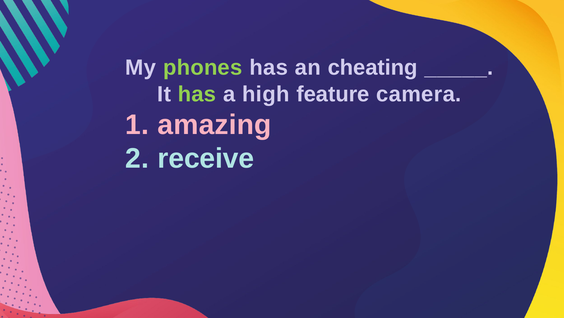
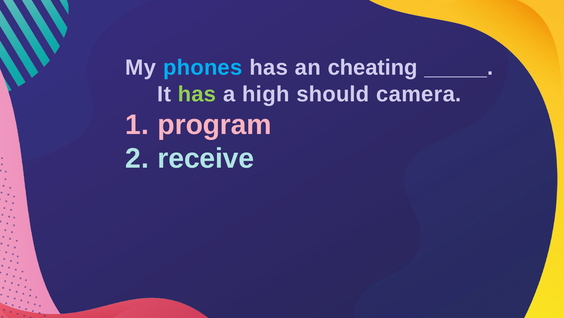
phones colour: light green -> light blue
feature: feature -> should
amazing: amazing -> program
